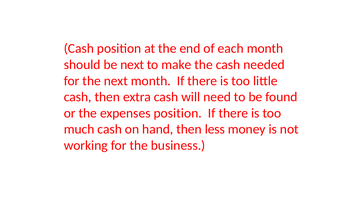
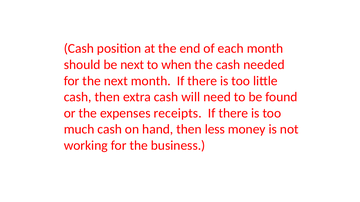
make: make -> when
expenses position: position -> receipts
